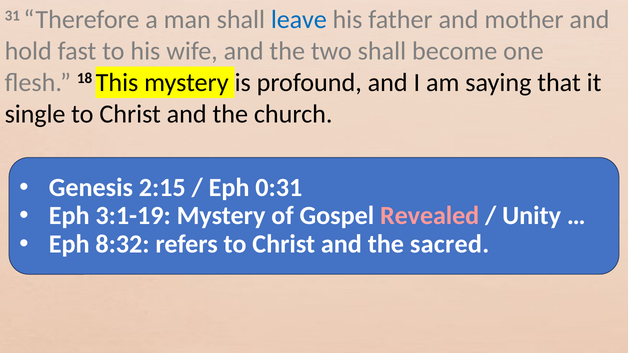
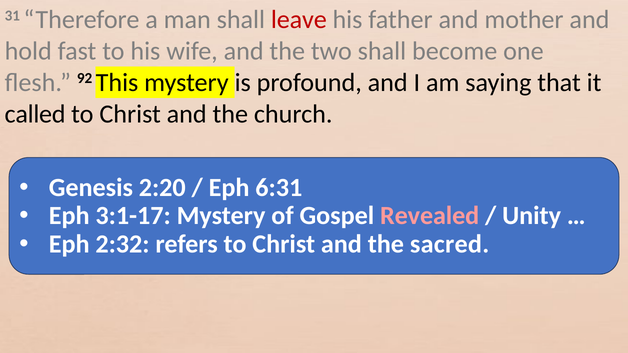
leave colour: blue -> red
18: 18 -> 92
single: single -> called
2:15: 2:15 -> 2:20
0:31: 0:31 -> 6:31
3:1-19: 3:1-19 -> 3:1-17
8:32: 8:32 -> 2:32
